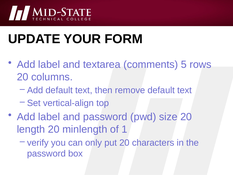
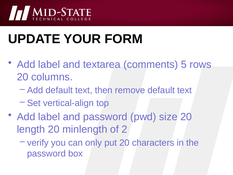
1: 1 -> 2
